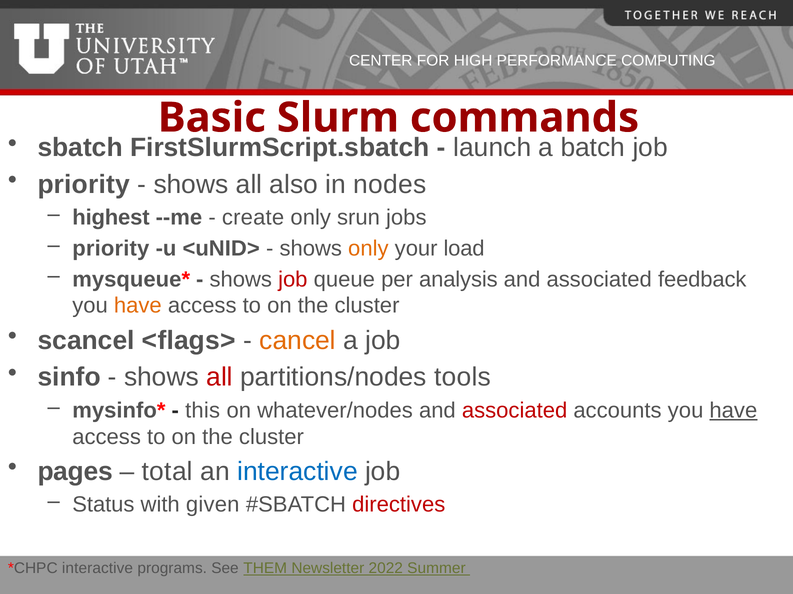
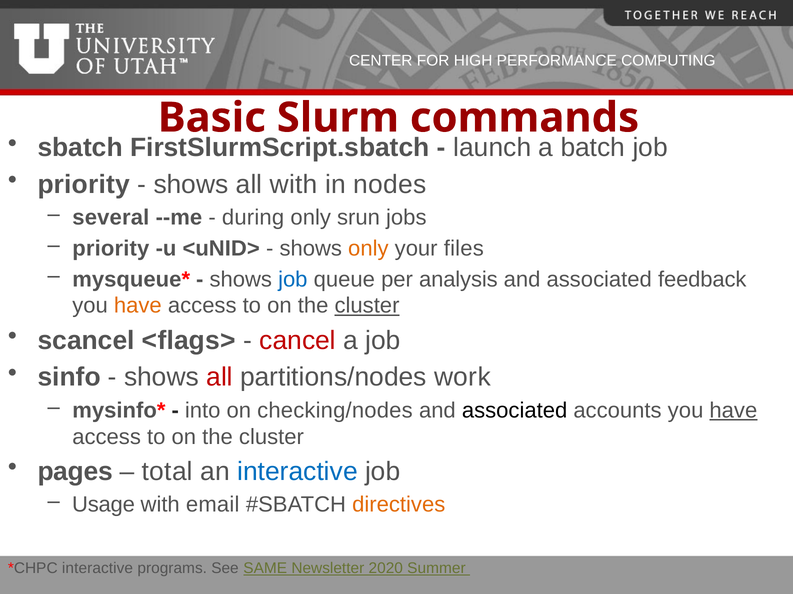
all also: also -> with
highest: highest -> several
create: create -> during
load: load -> files
job at (293, 280) colour: red -> blue
cluster at (367, 306) underline: none -> present
cancel colour: orange -> red
tools: tools -> work
this: this -> into
whatever/nodes: whatever/nodes -> checking/nodes
associated at (515, 411) colour: red -> black
Status: Status -> Usage
given: given -> email
directives colour: red -> orange
THEM: THEM -> SAME
2022: 2022 -> 2020
